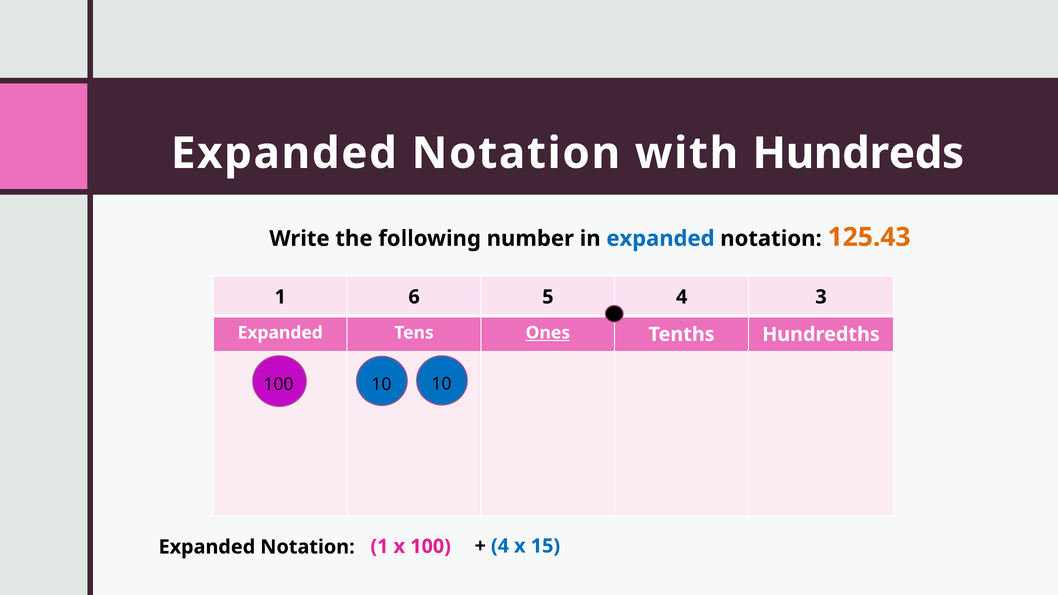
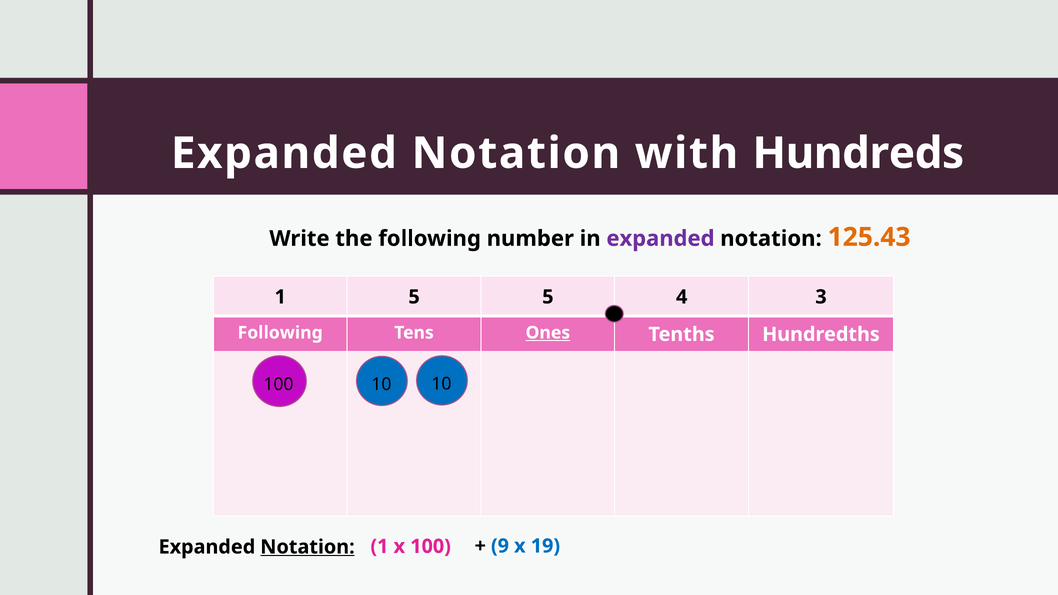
expanded at (660, 239) colour: blue -> purple
1 6: 6 -> 5
Expanded at (280, 333): Expanded -> Following
4 at (500, 546): 4 -> 9
15: 15 -> 19
Notation at (308, 547) underline: none -> present
